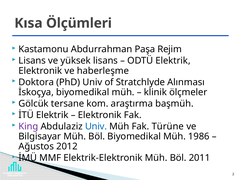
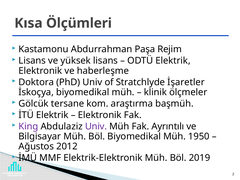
Alınması: Alınması -> İşaretler
Univ at (96, 126) colour: blue -> purple
Türüne: Türüne -> Ayrıntılı
1986: 1986 -> 1950
2011: 2011 -> 2019
